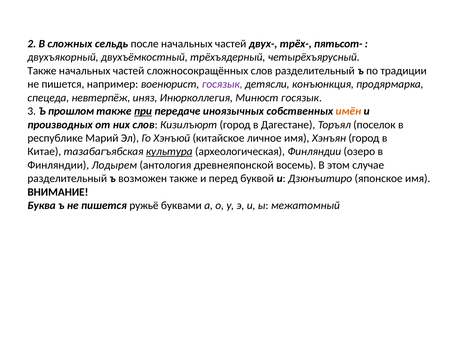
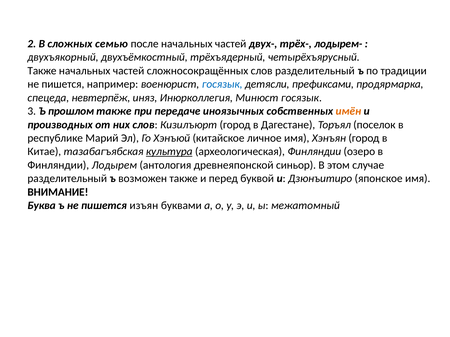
сельдь: сельдь -> семью
пятьсот-: пятьсот- -> лодырем-
госязык at (222, 84) colour: purple -> blue
конъюнкция: конъюнкция -> префиксами
при underline: present -> none
восемь: восемь -> синьор
ружьё: ружьё -> изъян
